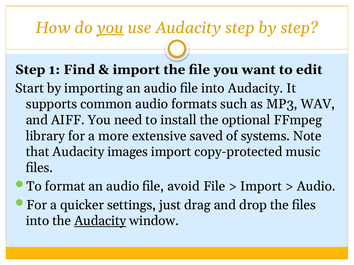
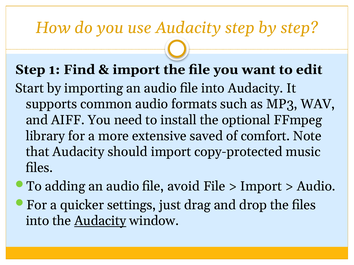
you at (110, 28) underline: present -> none
systems: systems -> comfort
images: images -> should
format: format -> adding
